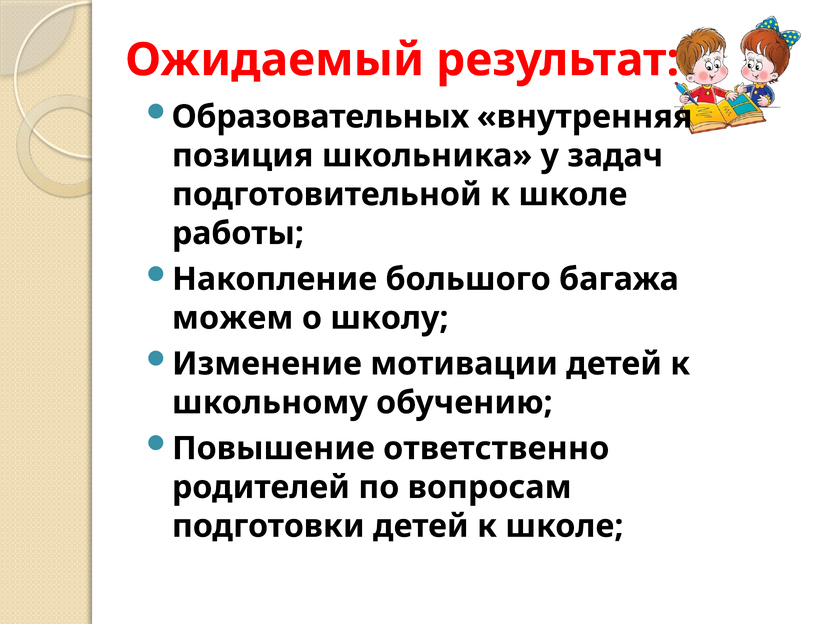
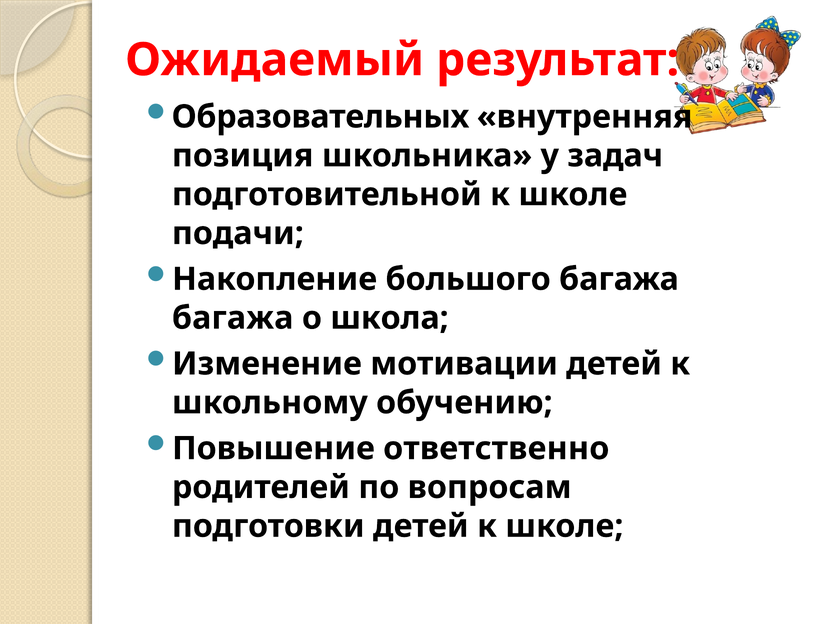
работы: работы -> подачи
можем at (233, 318): можем -> багажа
школу: школу -> школа
